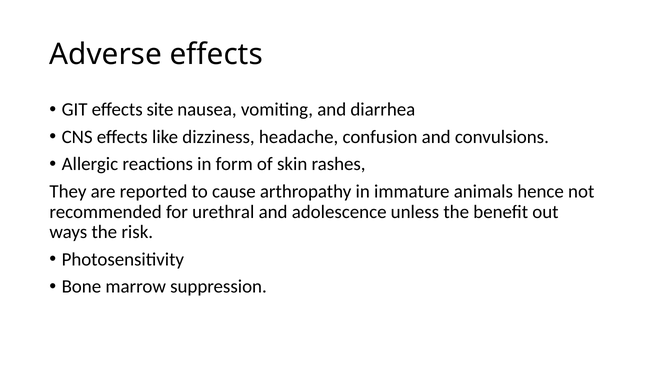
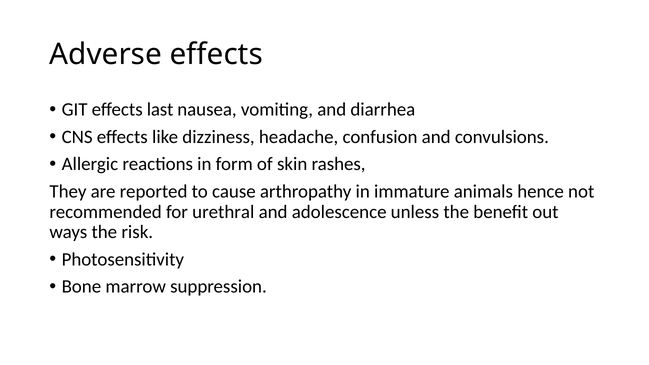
site: site -> last
